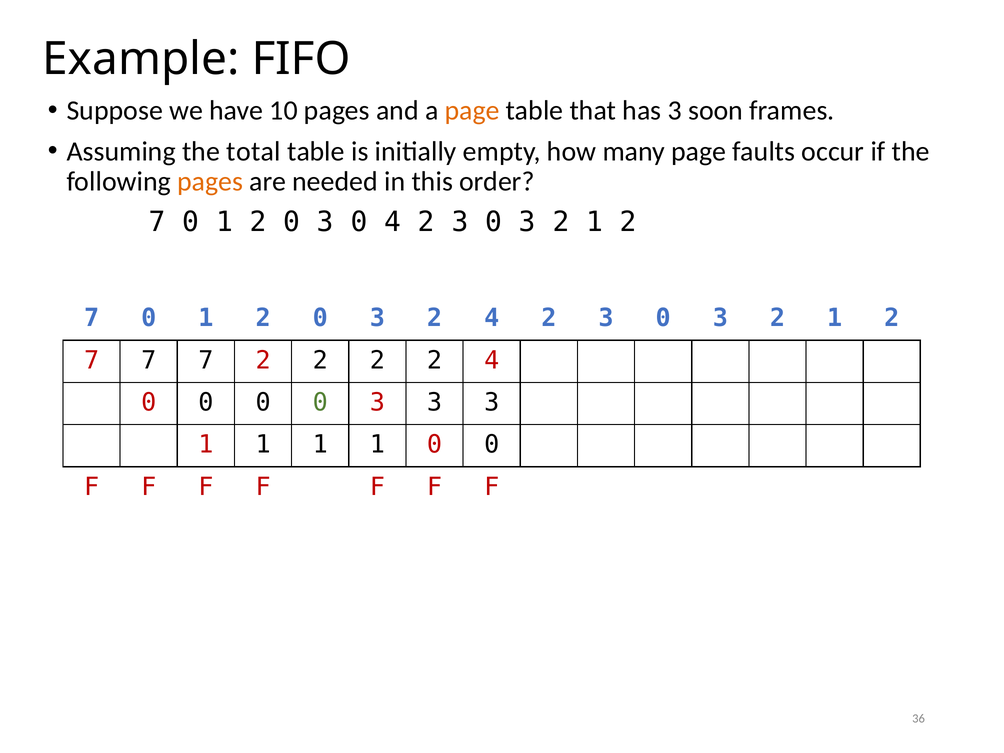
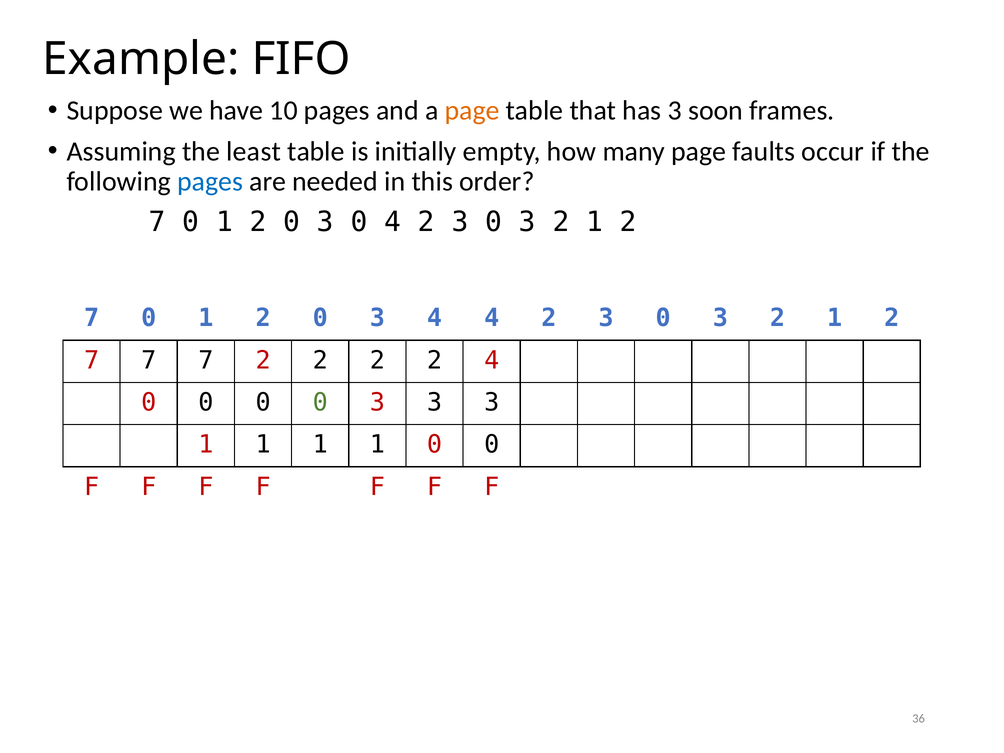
total: total -> least
pages at (210, 182) colour: orange -> blue
2 0 3 2: 2 -> 4
